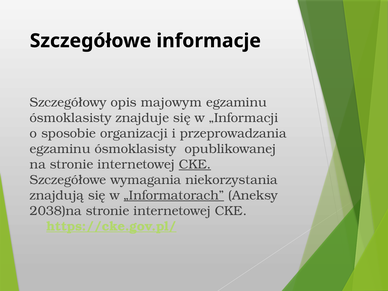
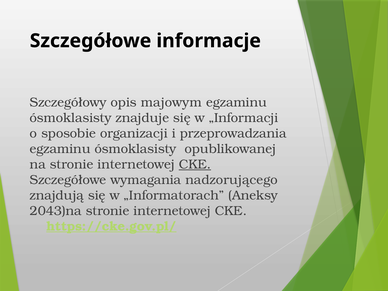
niekorzystania: niekorzystania -> nadzorującego
„Informatorach underline: present -> none
2038)na: 2038)na -> 2043)na
